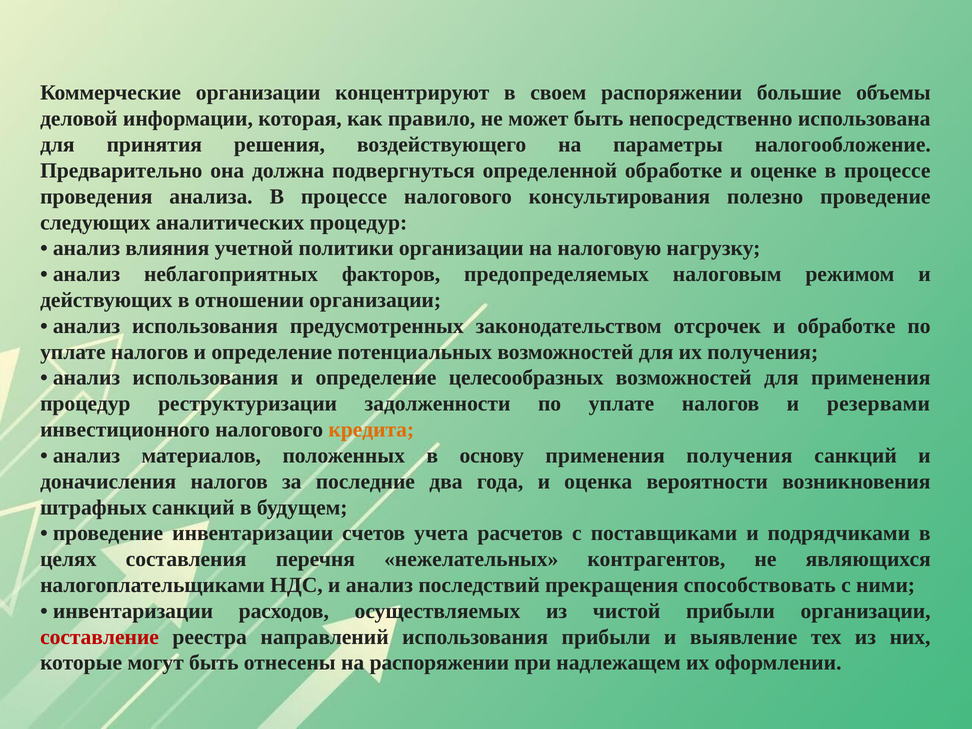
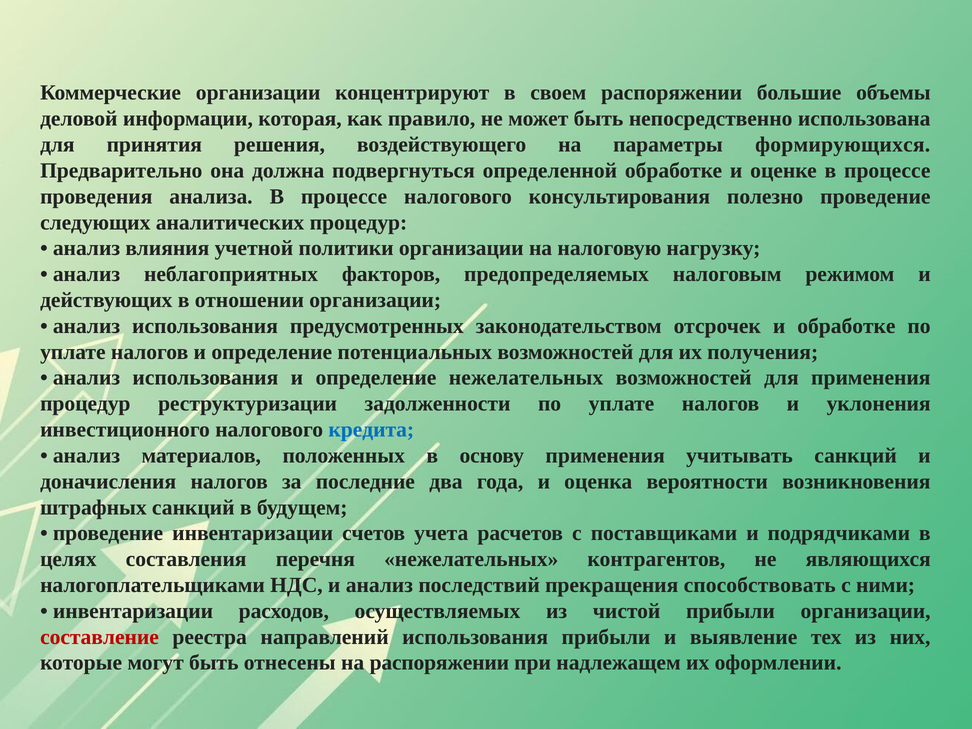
налогообложение: налогообложение -> формирующихся
определение целесообразных: целесообразных -> нежелательных
резервами: резервами -> уклонения
кредита colour: orange -> blue
применения получения: получения -> учитывать
